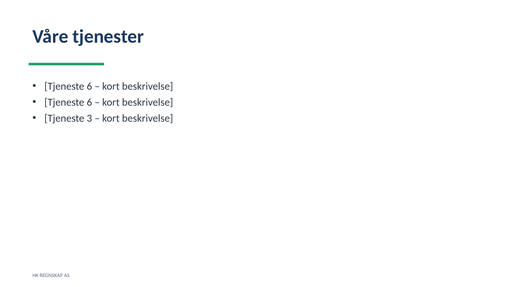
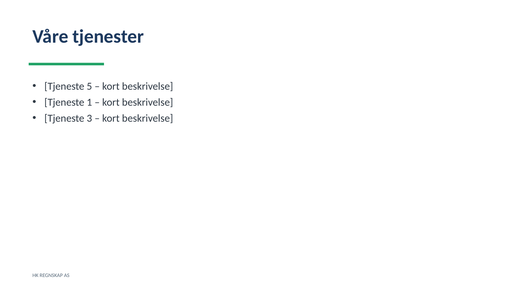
6 at (89, 86): 6 -> 5
6 at (89, 102): 6 -> 1
